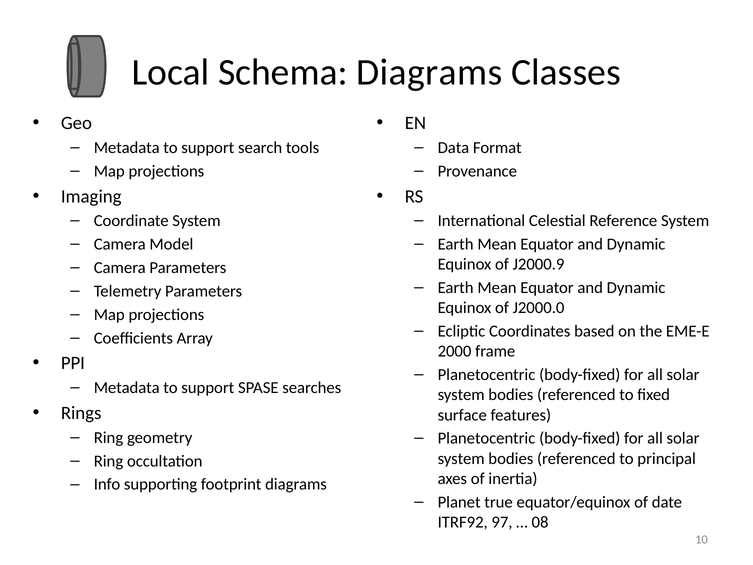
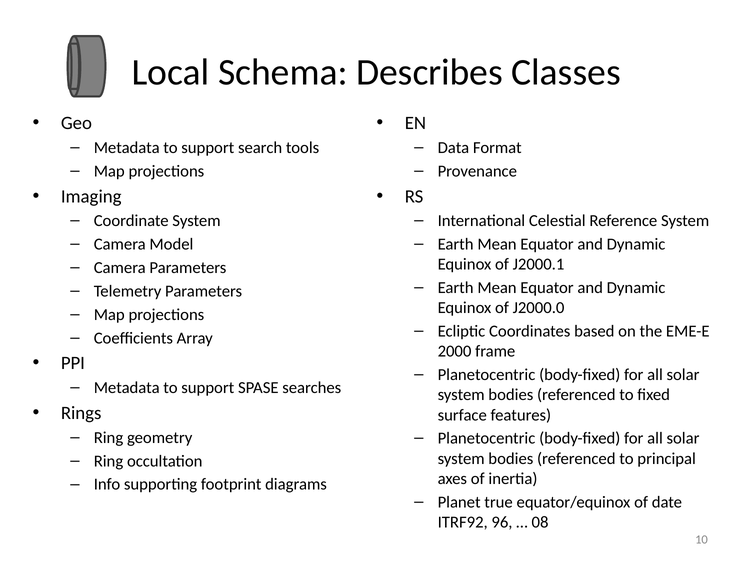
Schema Diagrams: Diagrams -> Describes
J2000.9: J2000.9 -> J2000.1
97: 97 -> 96
